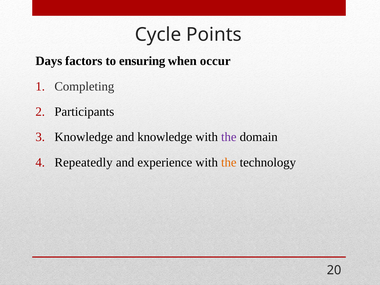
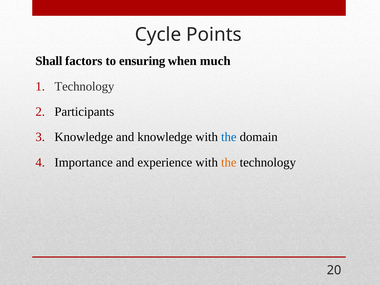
Days: Days -> Shall
occur: occur -> much
Completing at (84, 86): Completing -> Technology
the at (229, 137) colour: purple -> blue
Repeatedly: Repeatedly -> Importance
